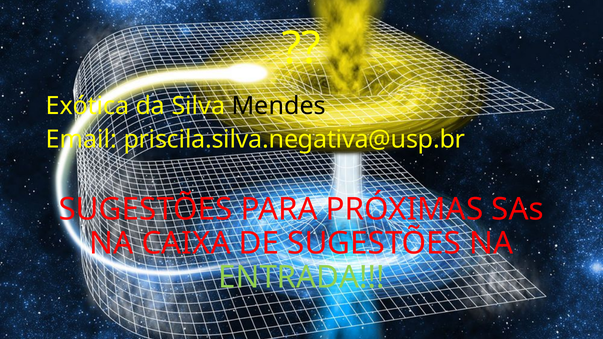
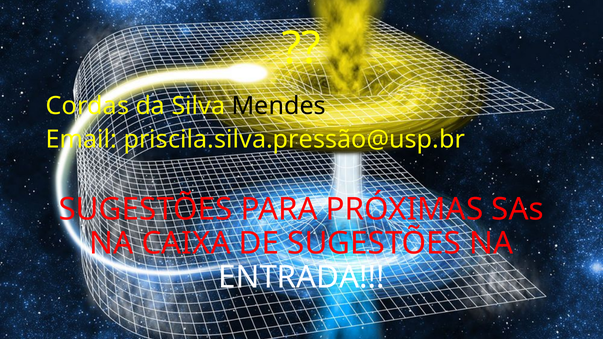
Exótica: Exótica -> Cordas
priscila.silva.negativa@usp.br: priscila.silva.negativa@usp.br -> priscila.silva.pressão@usp.br
ENTRADA colour: light green -> white
